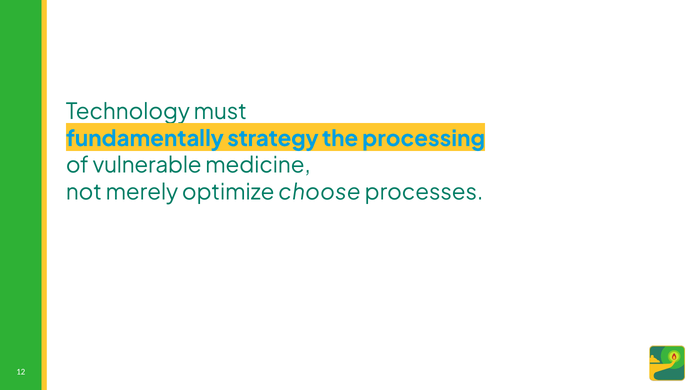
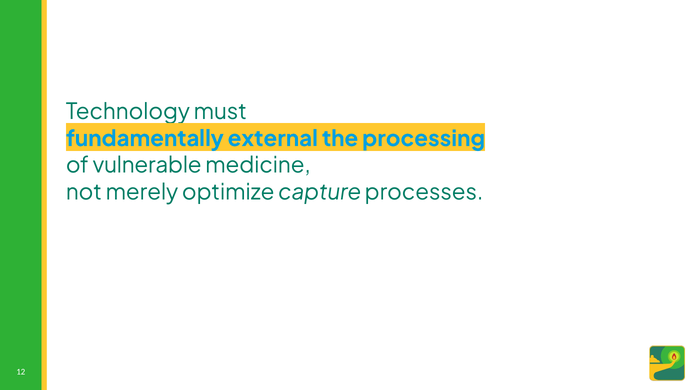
strategy: strategy -> external
choose: choose -> capture
